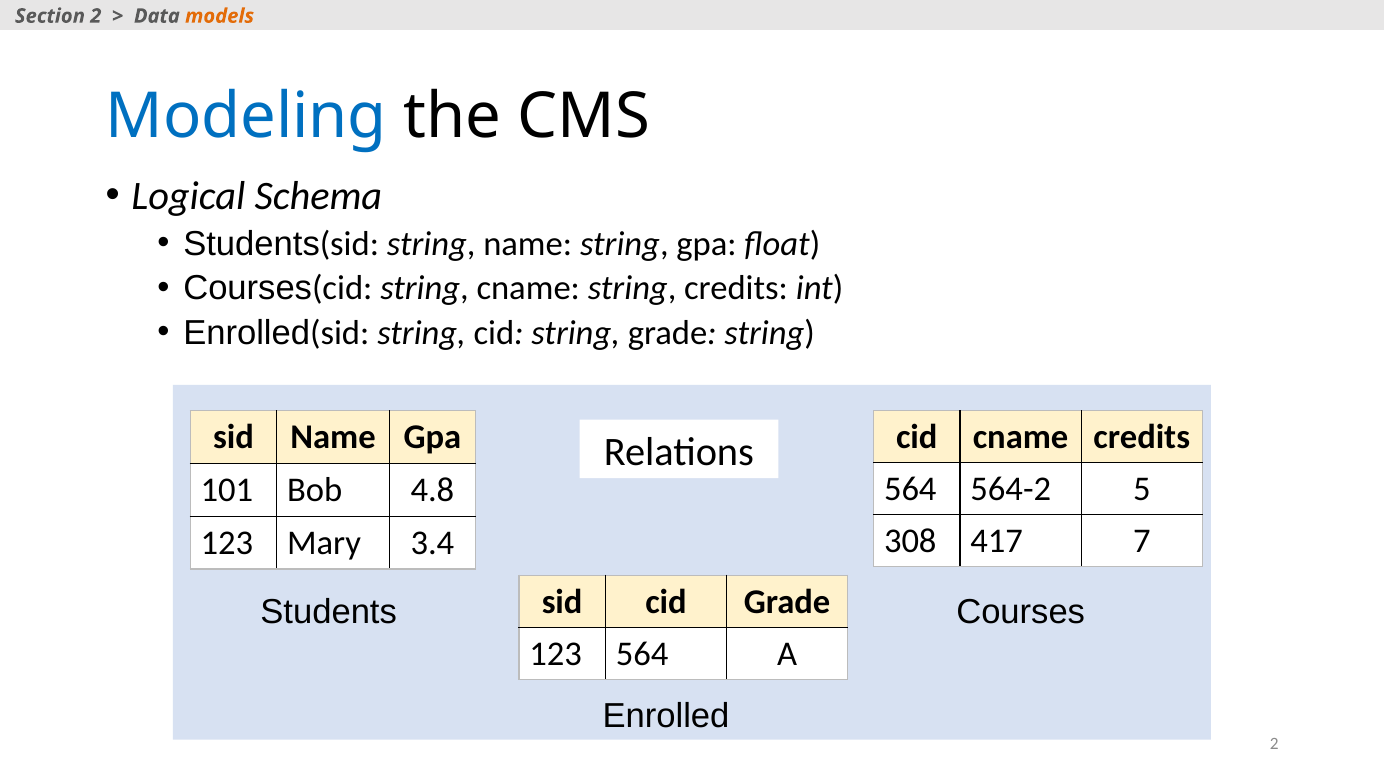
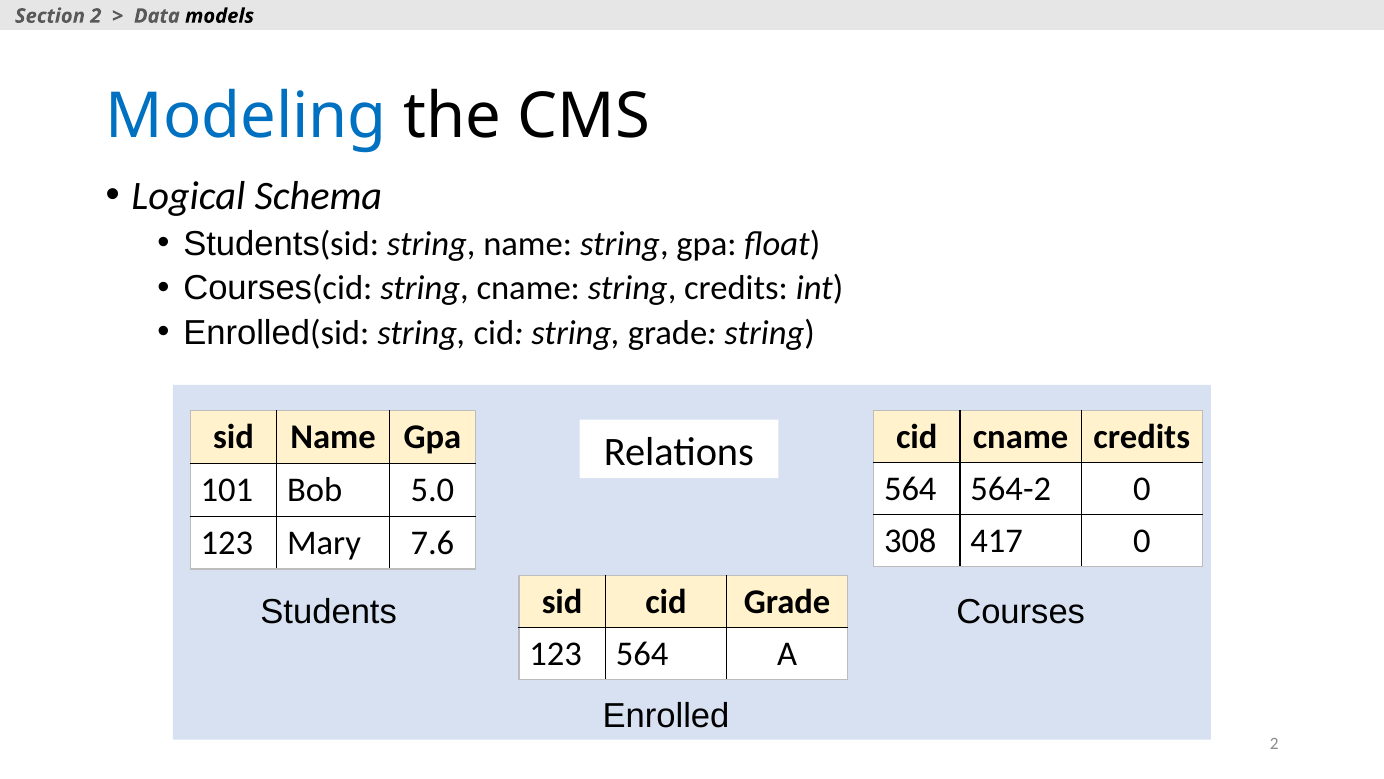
models colour: orange -> black
564-2 5: 5 -> 0
4.8: 4.8 -> 5.0
417 7: 7 -> 0
3.4: 3.4 -> 7.6
